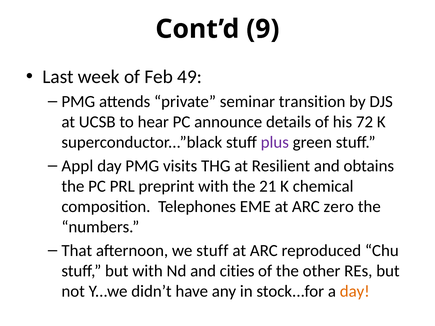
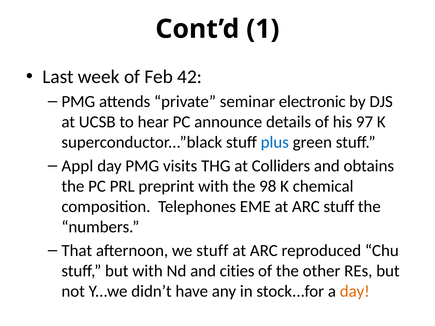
9: 9 -> 1
49: 49 -> 42
transition: transition -> electronic
72: 72 -> 97
plus colour: purple -> blue
Resilient: Resilient -> Colliders
21: 21 -> 98
ARC zero: zero -> stuff
